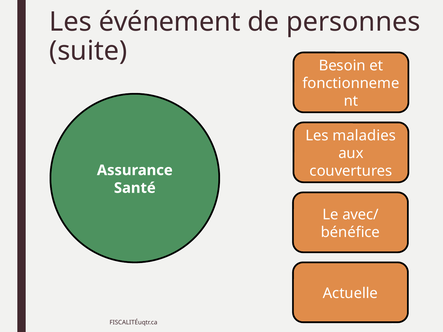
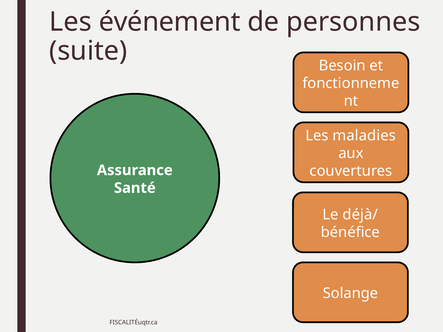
avec/: avec/ -> déjà/
Actuelle: Actuelle -> Solange
